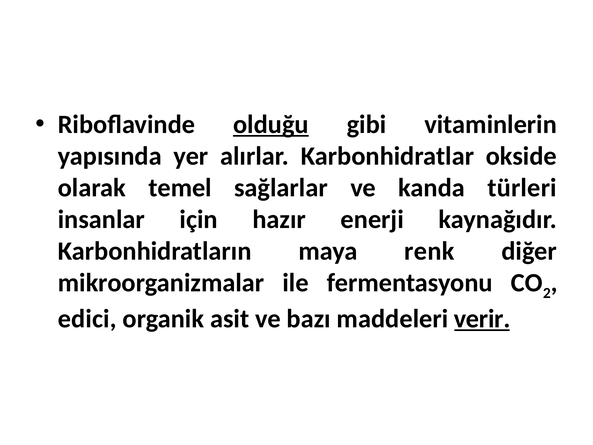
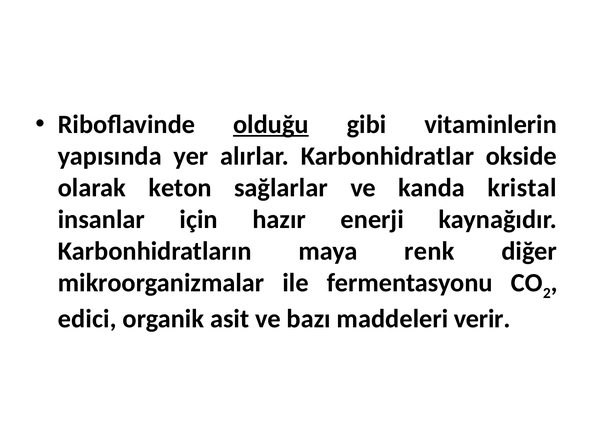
temel: temel -> keton
türleri: türleri -> kristal
verir underline: present -> none
